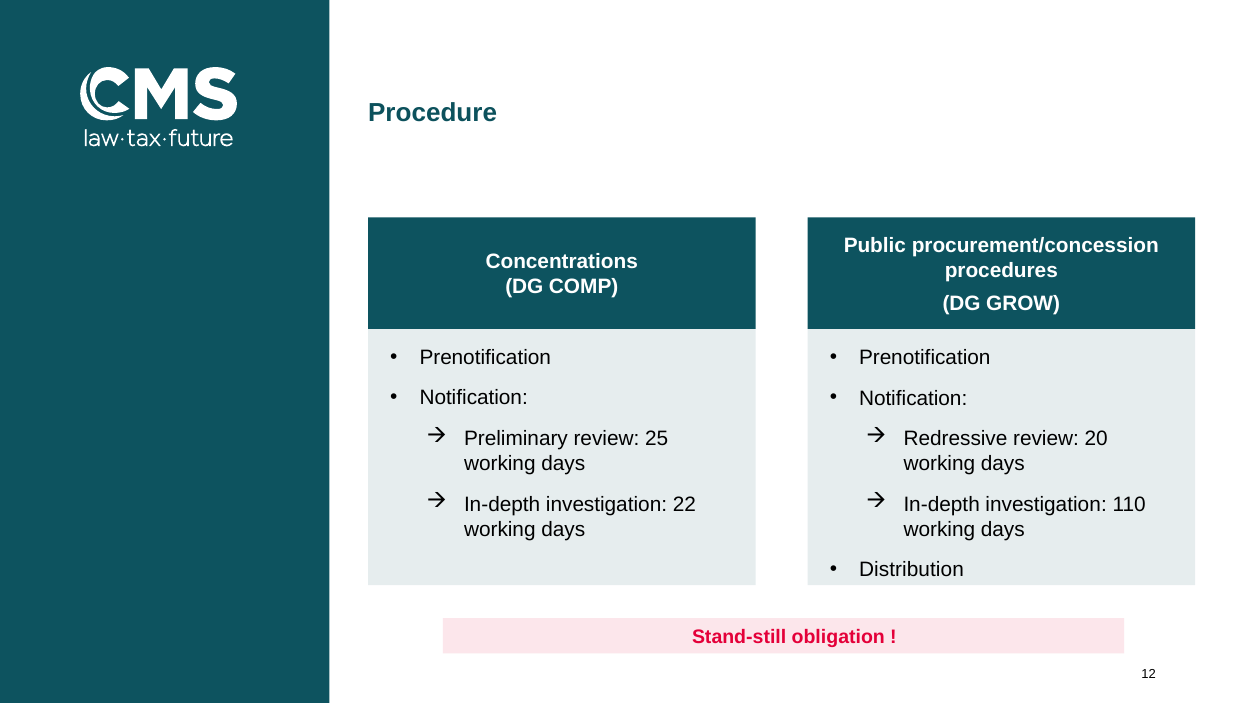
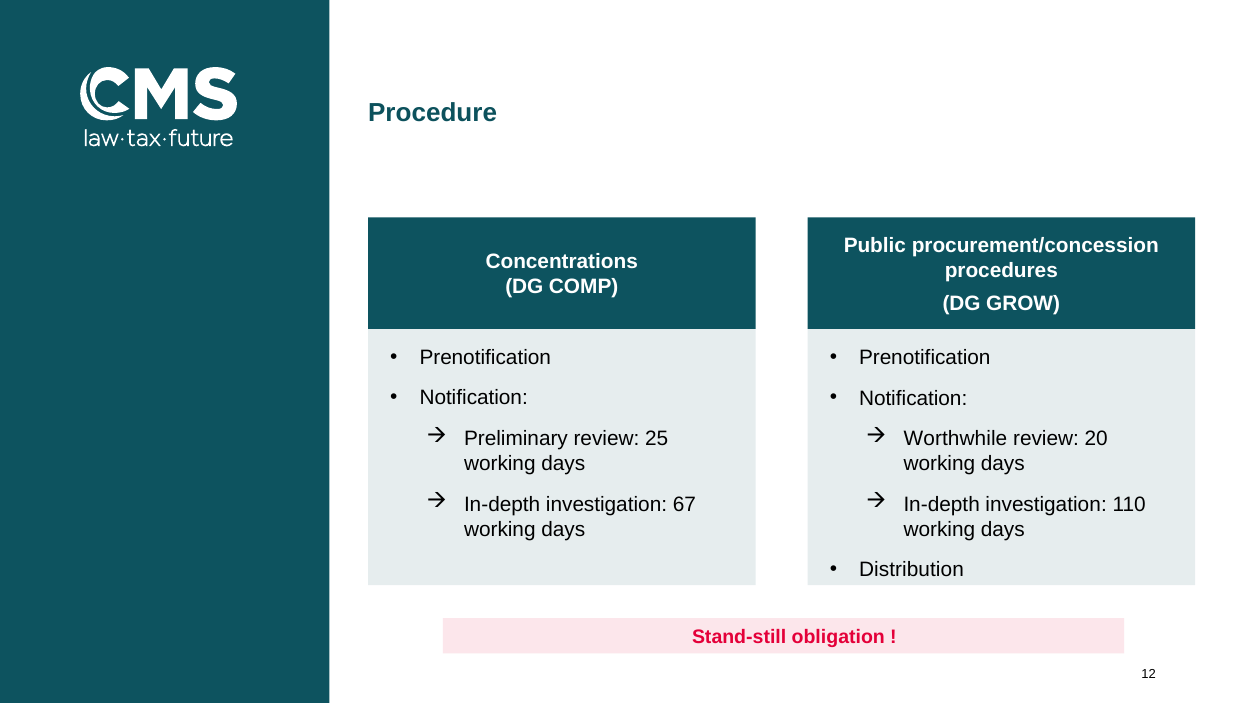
Redressive: Redressive -> Worthwhile
22: 22 -> 67
